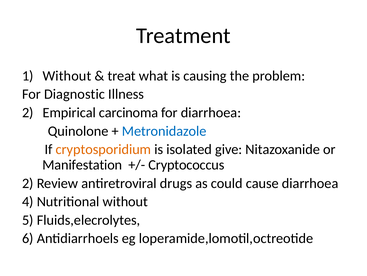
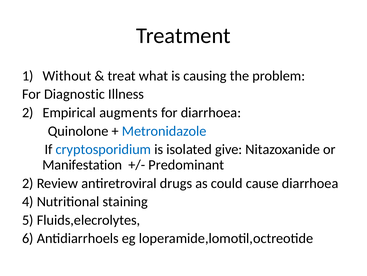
carcinoma: carcinoma -> augments
cryptosporidium colour: orange -> blue
Cryptococcus: Cryptococcus -> Predominant
Nutritional without: without -> staining
